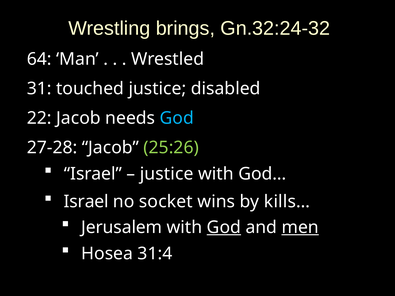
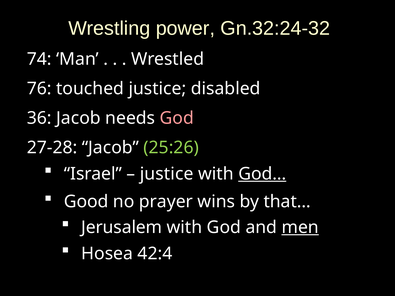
brings: brings -> power
64: 64 -> 74
31: 31 -> 76
22: 22 -> 36
God at (177, 118) colour: light blue -> pink
God… underline: none -> present
Israel at (86, 202): Israel -> Good
socket: socket -> prayer
kills…: kills… -> that…
God at (224, 227) underline: present -> none
31:4: 31:4 -> 42:4
